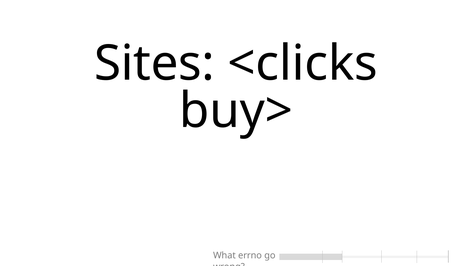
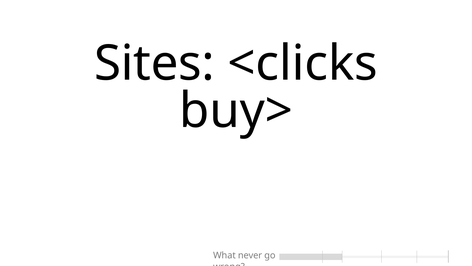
errno: errno -> never
